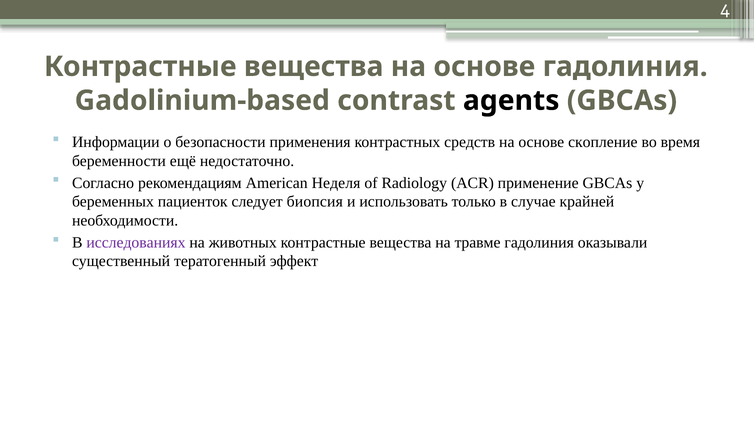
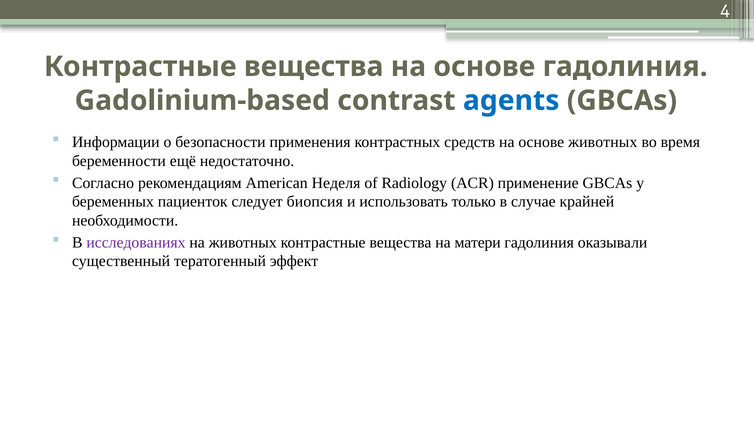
agents colour: black -> blue
основе скопление: скопление -> животных
травме: травме -> матери
